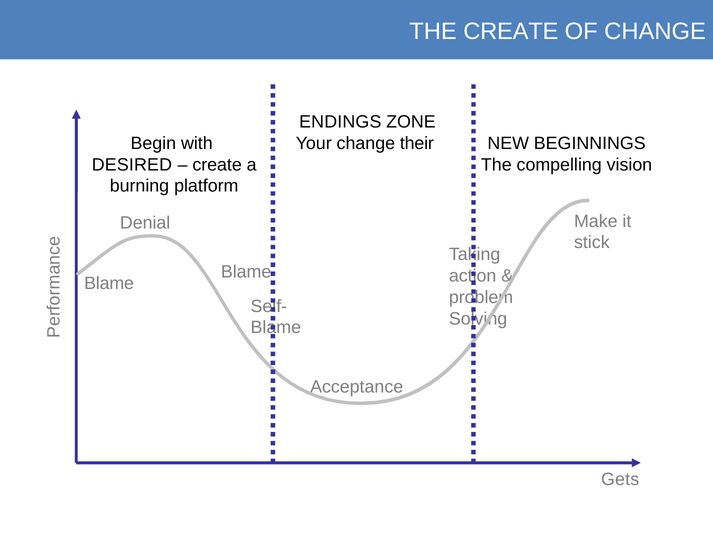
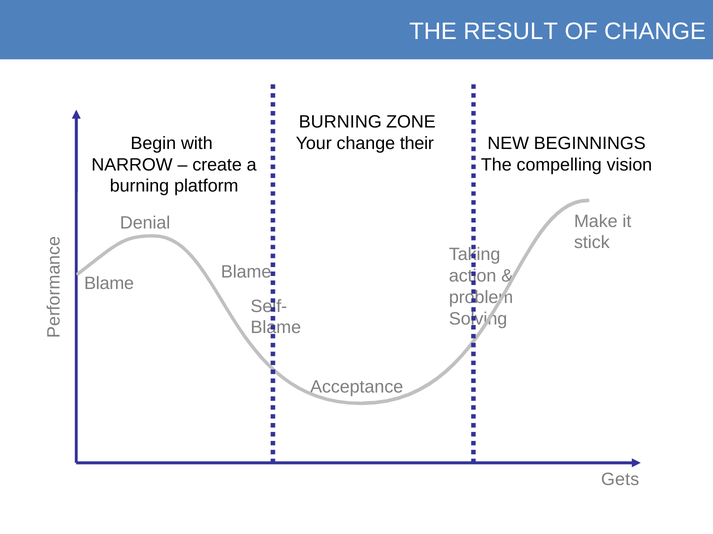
THE CREATE: CREATE -> RESULT
ENDINGS at (340, 122): ENDINGS -> BURNING
DESIRED: DESIRED -> NARROW
